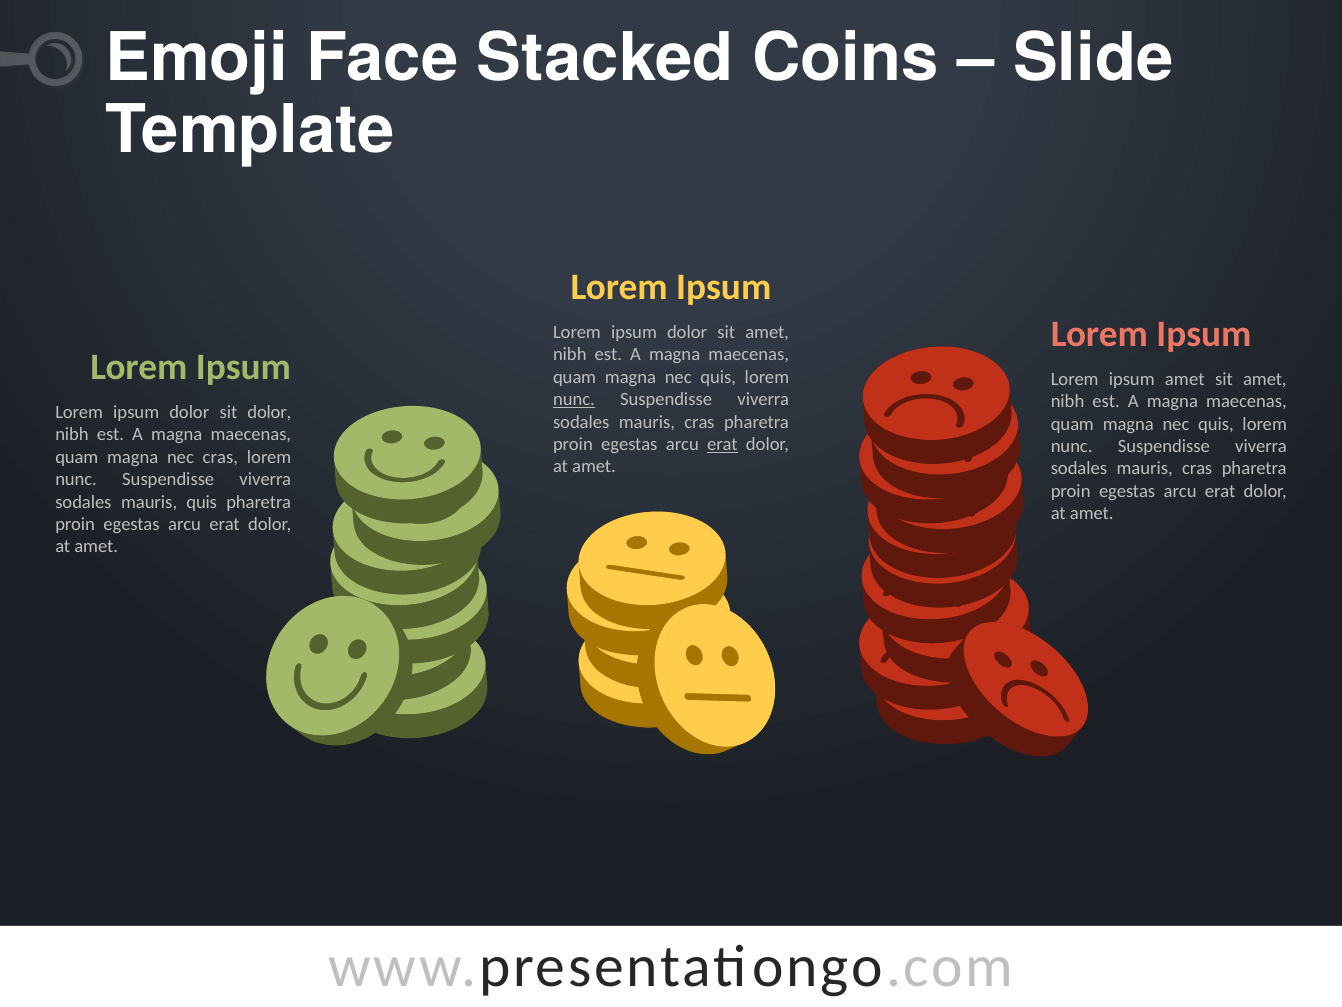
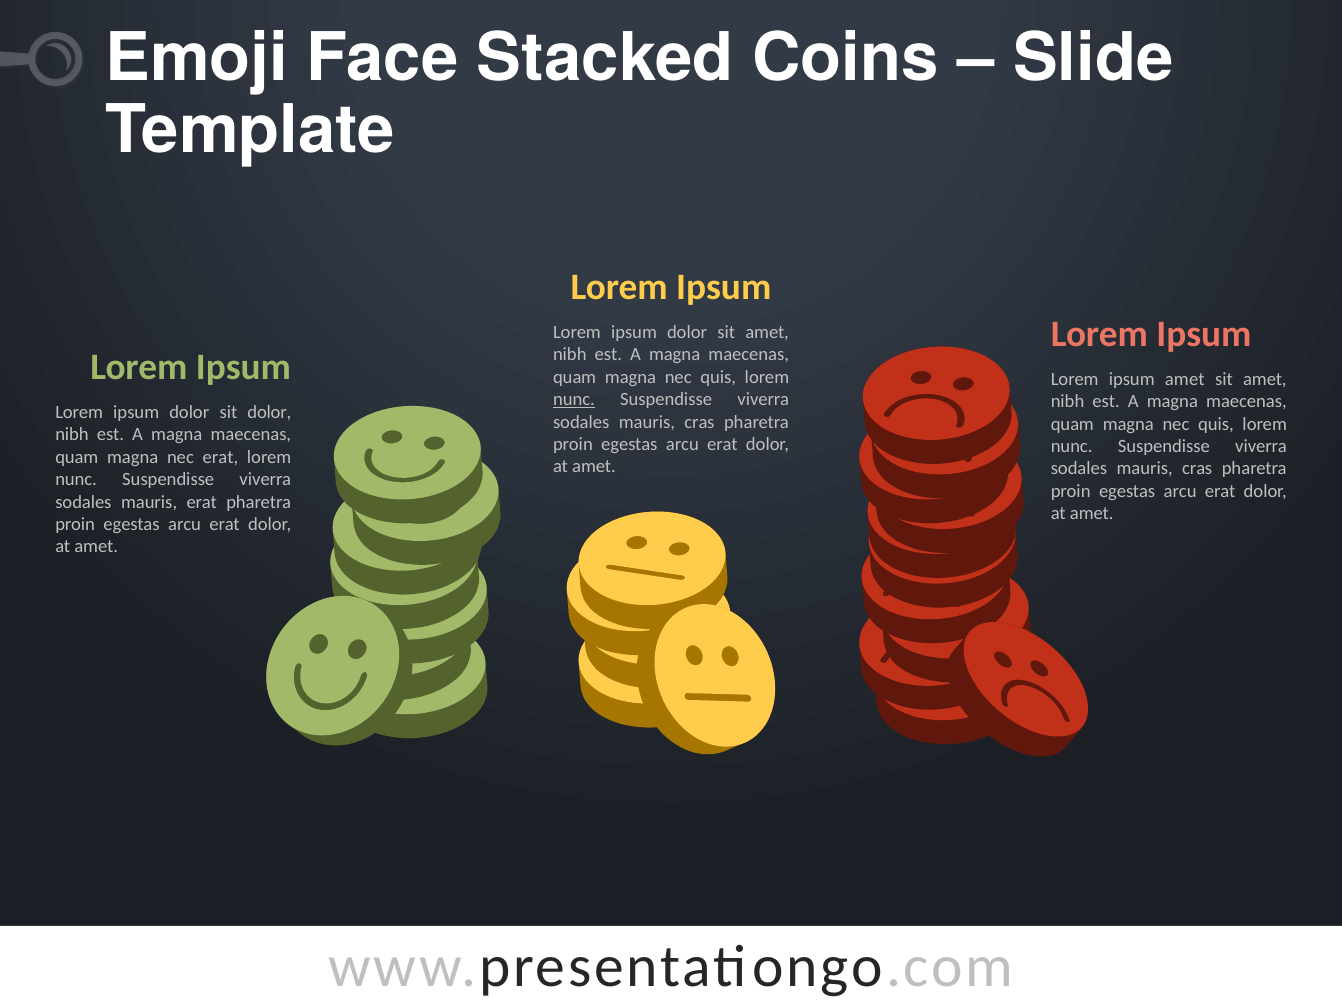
erat at (722, 444) underline: present -> none
nec cras: cras -> erat
mauris quis: quis -> erat
